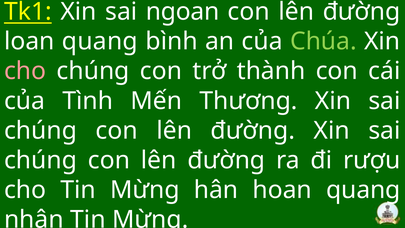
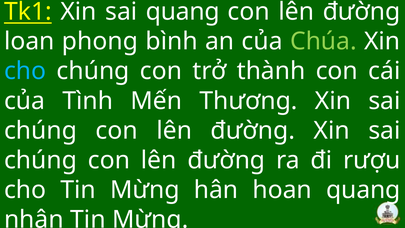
sai ngoan: ngoan -> quang
loan quang: quang -> phong
cho at (25, 71) colour: pink -> light blue
